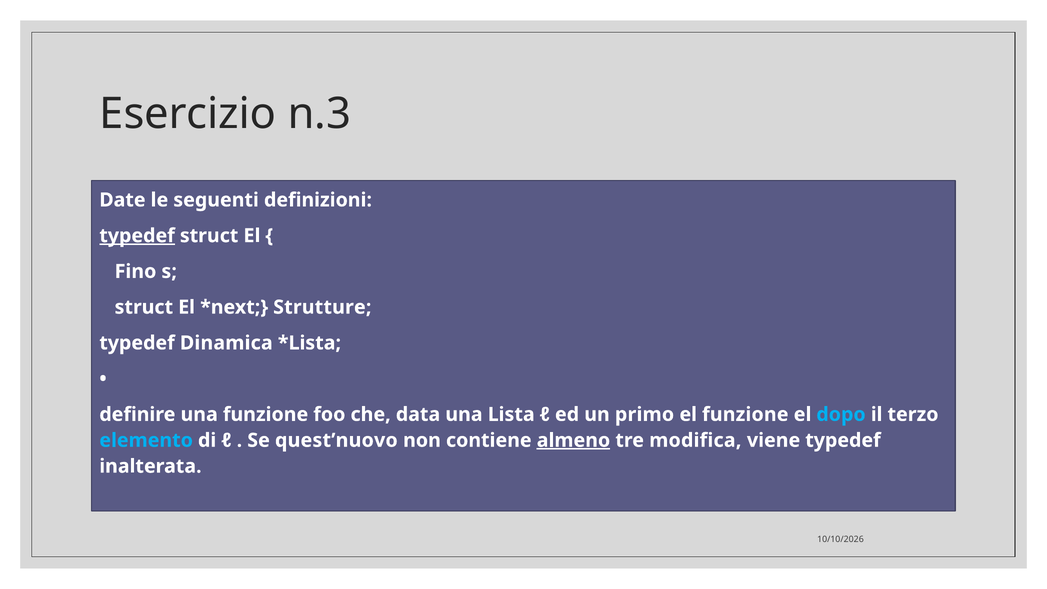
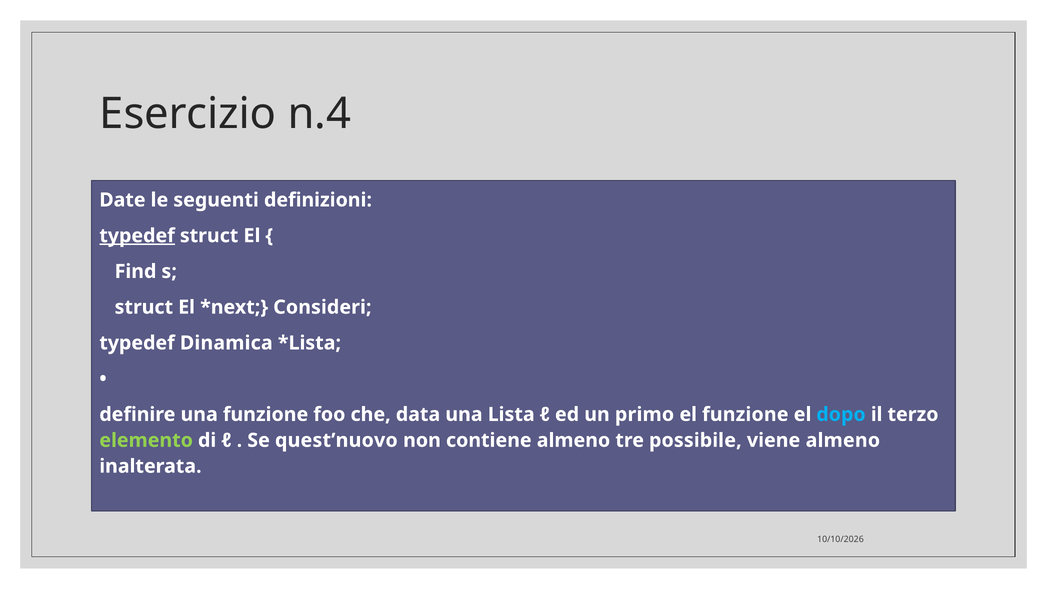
n.3: n.3 -> n.4
Fino: Fino -> Find
Strutture: Strutture -> Consideri
elemento colour: light blue -> light green
almeno at (573, 440) underline: present -> none
modifica: modifica -> possibile
viene typedef: typedef -> almeno
